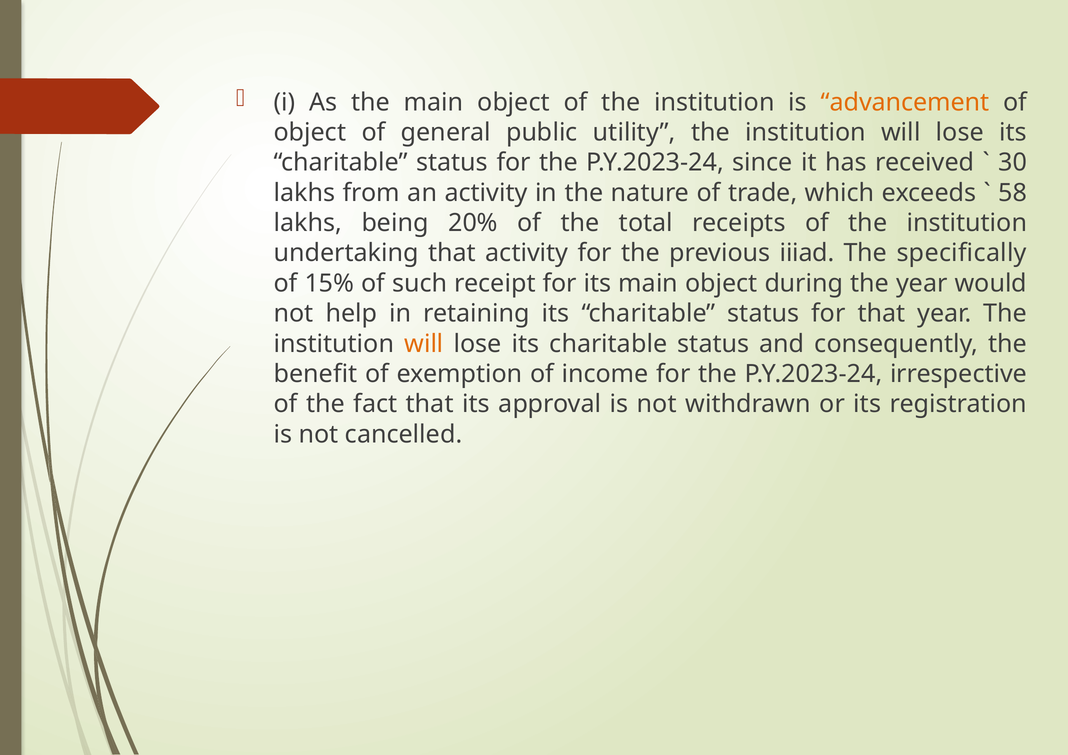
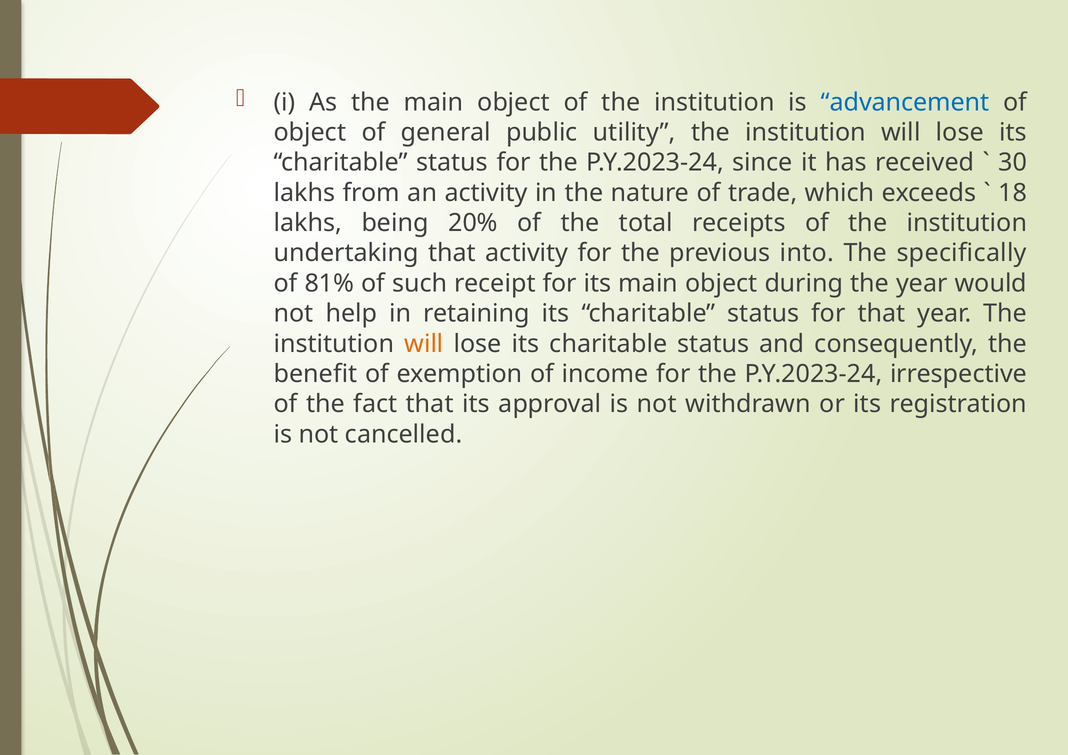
advancement colour: orange -> blue
58: 58 -> 18
iiiad: iiiad -> into
15%: 15% -> 81%
